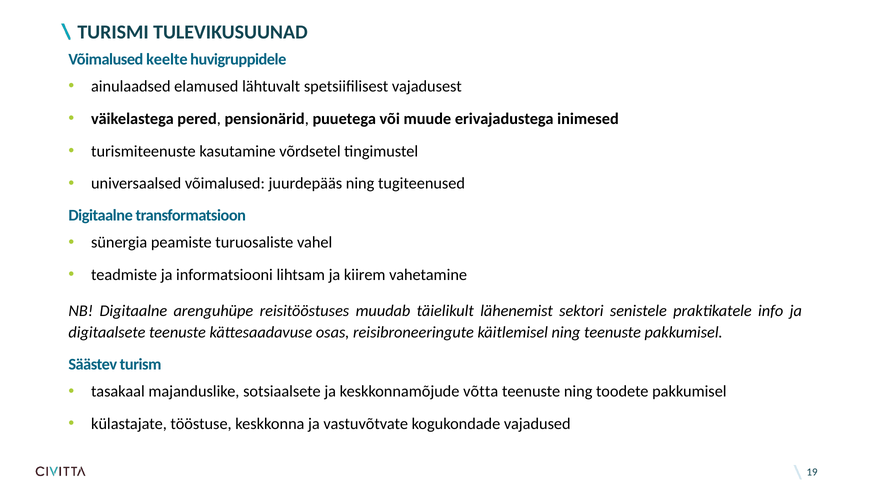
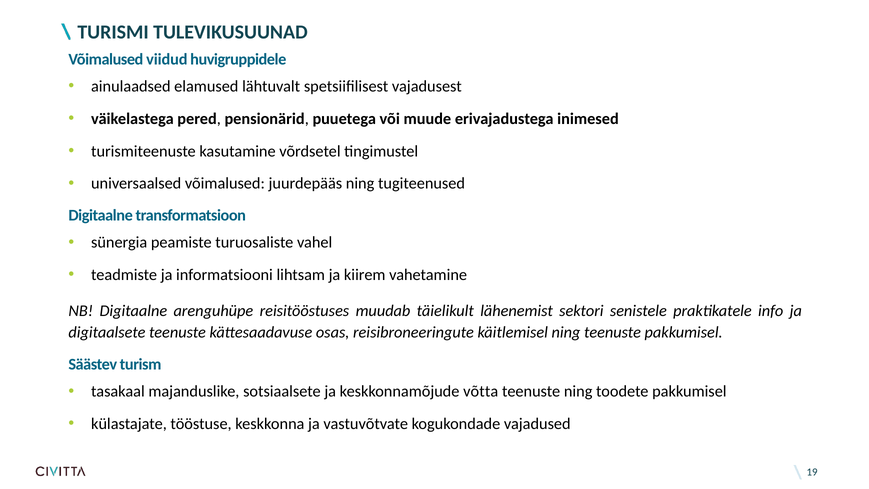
keelte: keelte -> viidud
